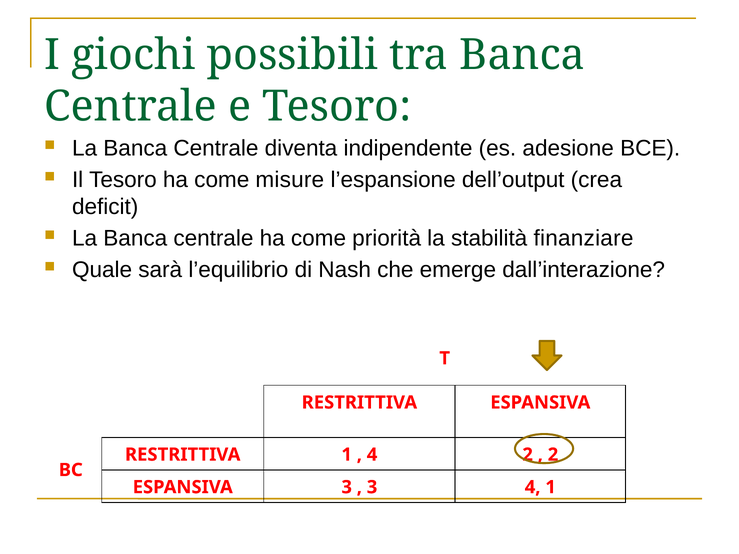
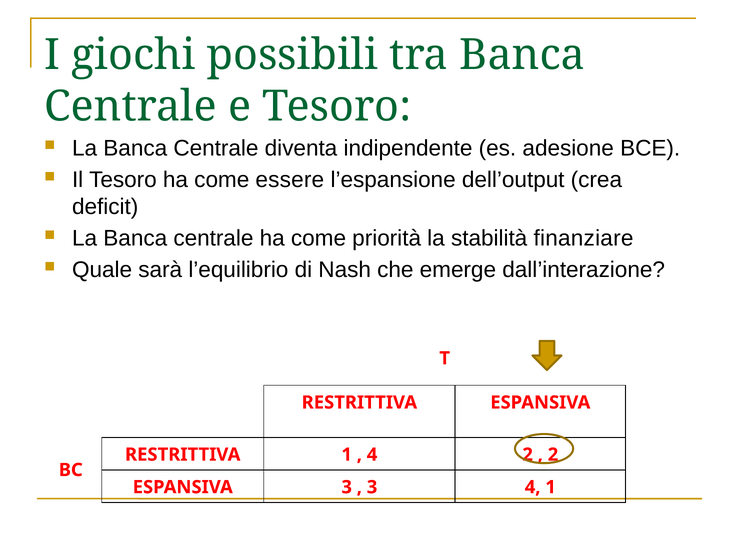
misure: misure -> essere
